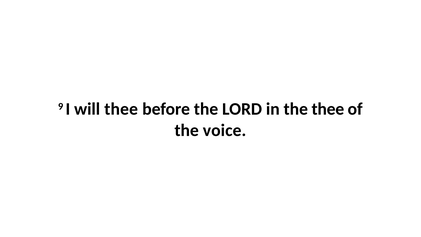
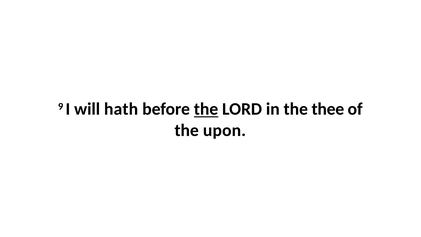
will thee: thee -> hath
the at (206, 109) underline: none -> present
voice: voice -> upon
